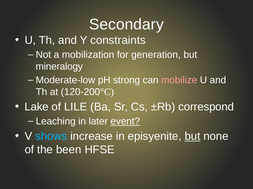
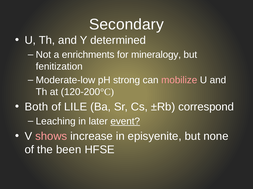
constraints: constraints -> determined
mobilization: mobilization -> enrichments
generation: generation -> mineralogy
mineralogy: mineralogy -> fenitization
Lake: Lake -> Both
shows colour: light blue -> pink
but at (193, 137) underline: present -> none
